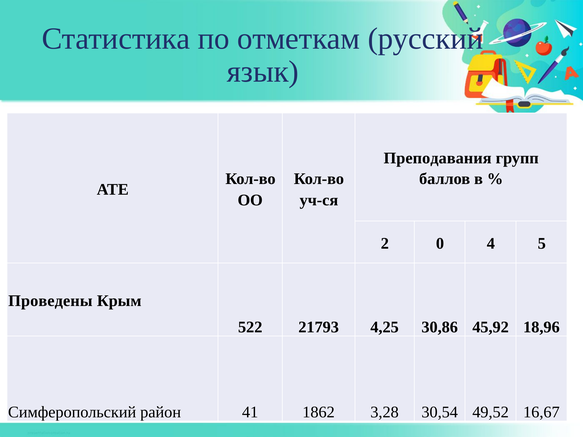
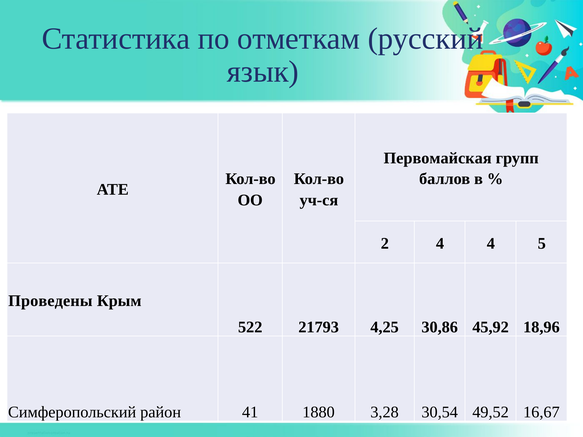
Преподавания: Преподавания -> Первомайская
2 0: 0 -> 4
1862: 1862 -> 1880
